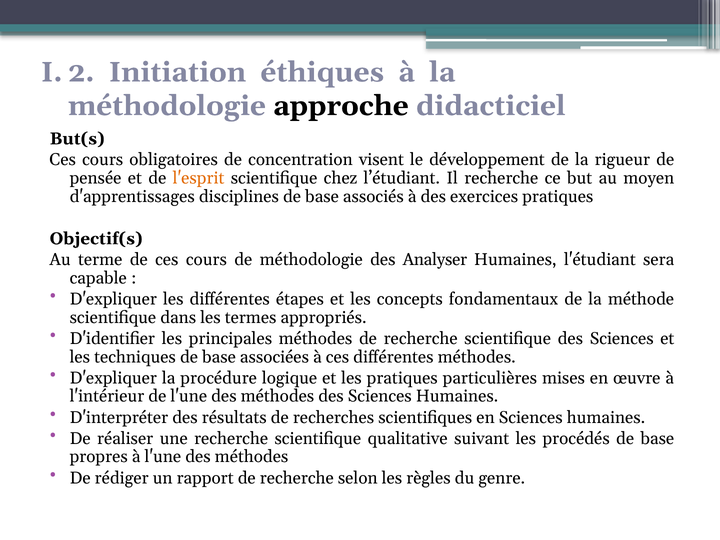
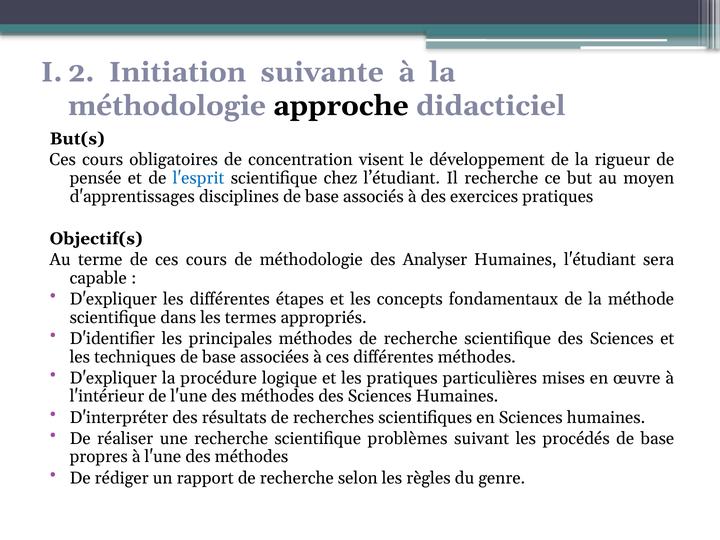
éthiques: éthiques -> suivante
l'esprit colour: orange -> blue
qualitative: qualitative -> problèmes
